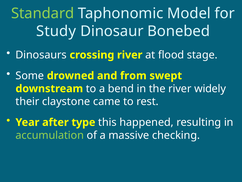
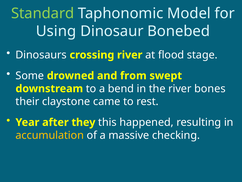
Study: Study -> Using
widely: widely -> bones
type: type -> they
accumulation colour: light green -> yellow
